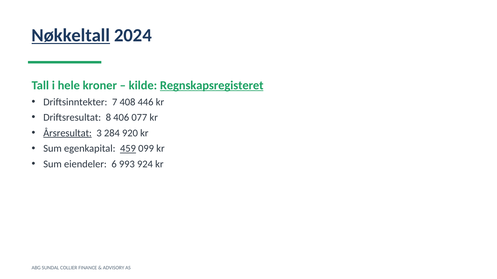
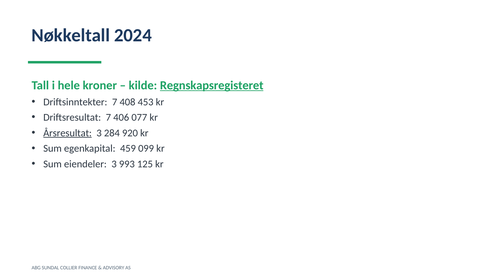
Nøkkeltall underline: present -> none
446: 446 -> 453
Driftsresultat 8: 8 -> 7
459 underline: present -> none
eiendeler 6: 6 -> 3
924: 924 -> 125
